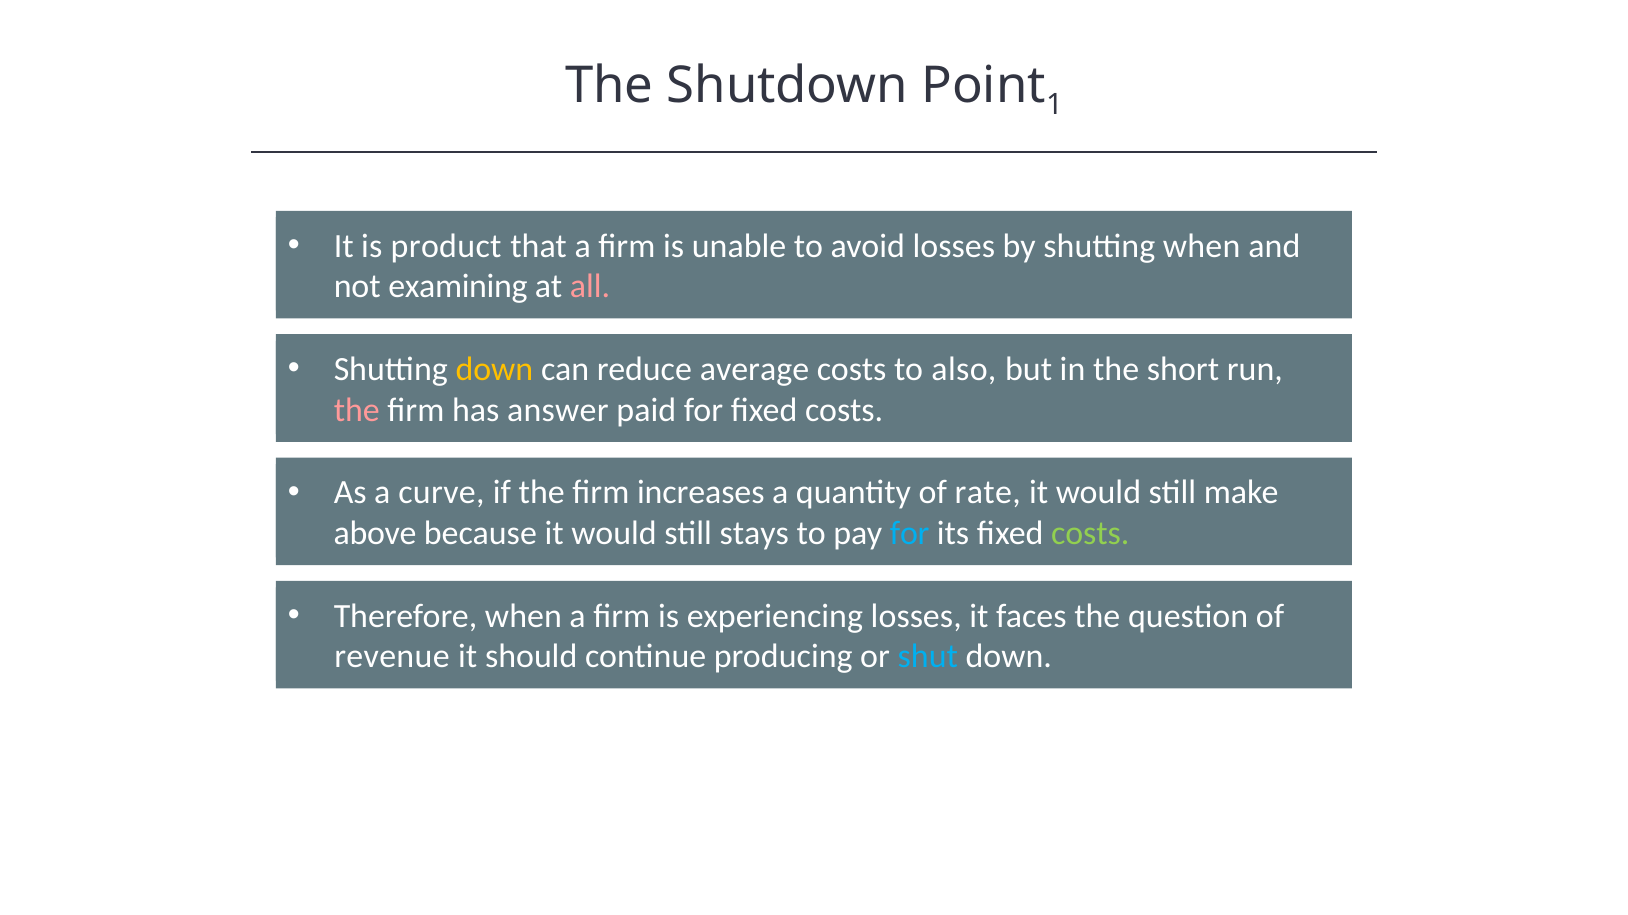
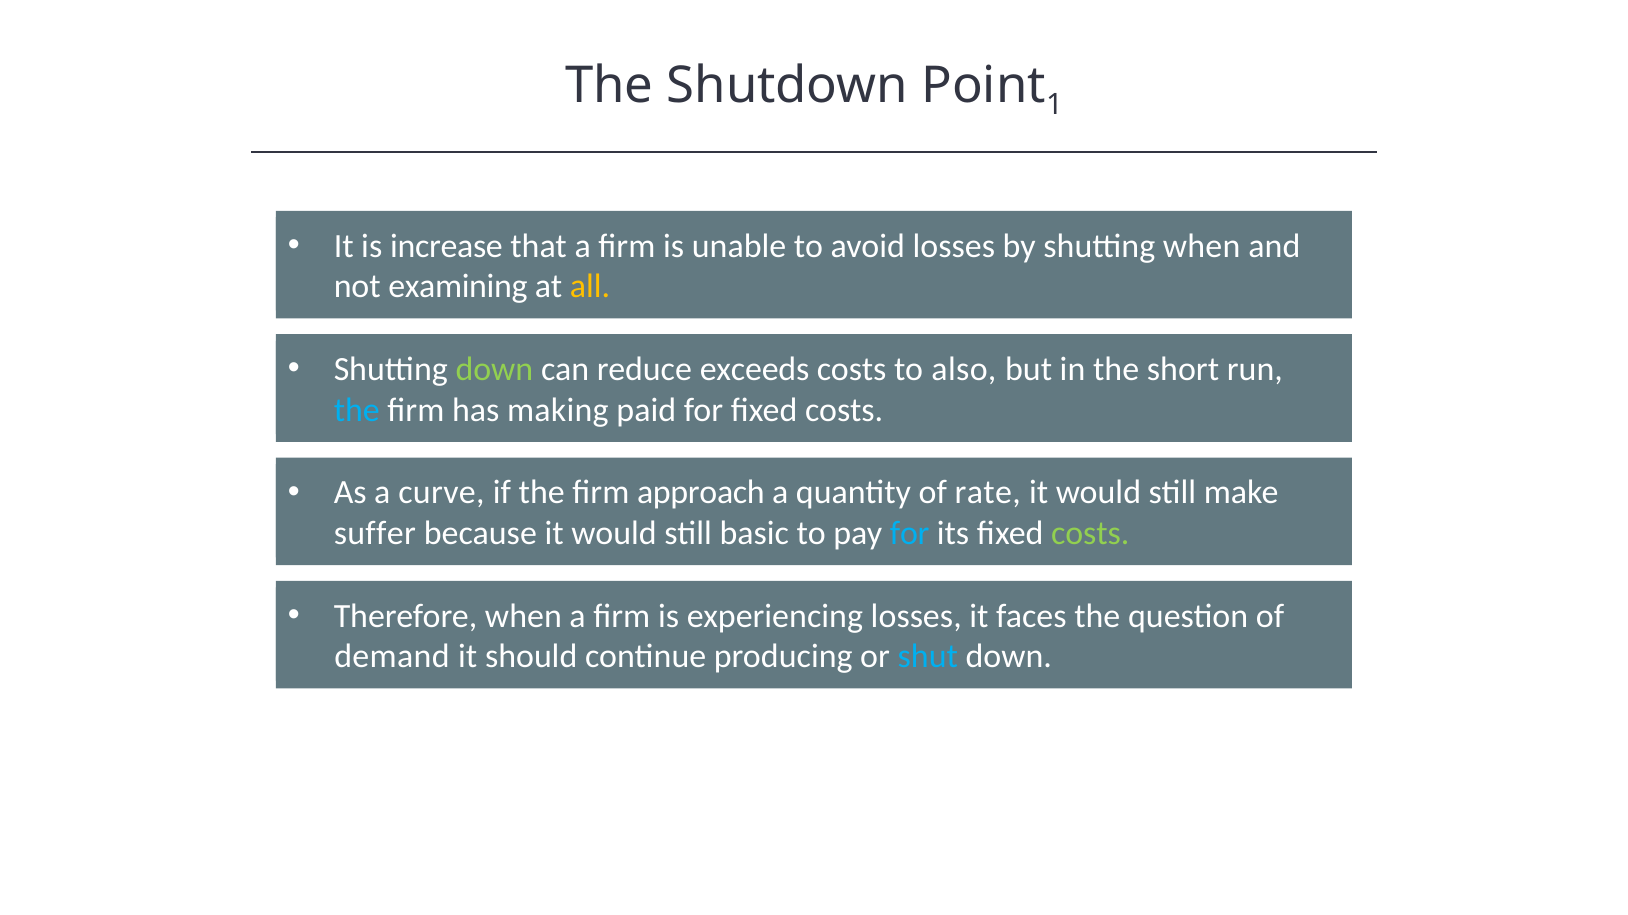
product: product -> increase
all colour: pink -> yellow
down at (494, 370) colour: yellow -> light green
average: average -> exceeds
the at (357, 411) colour: pink -> light blue
answer: answer -> making
increases: increases -> approach
above: above -> suffer
stays: stays -> basic
revenue: revenue -> demand
